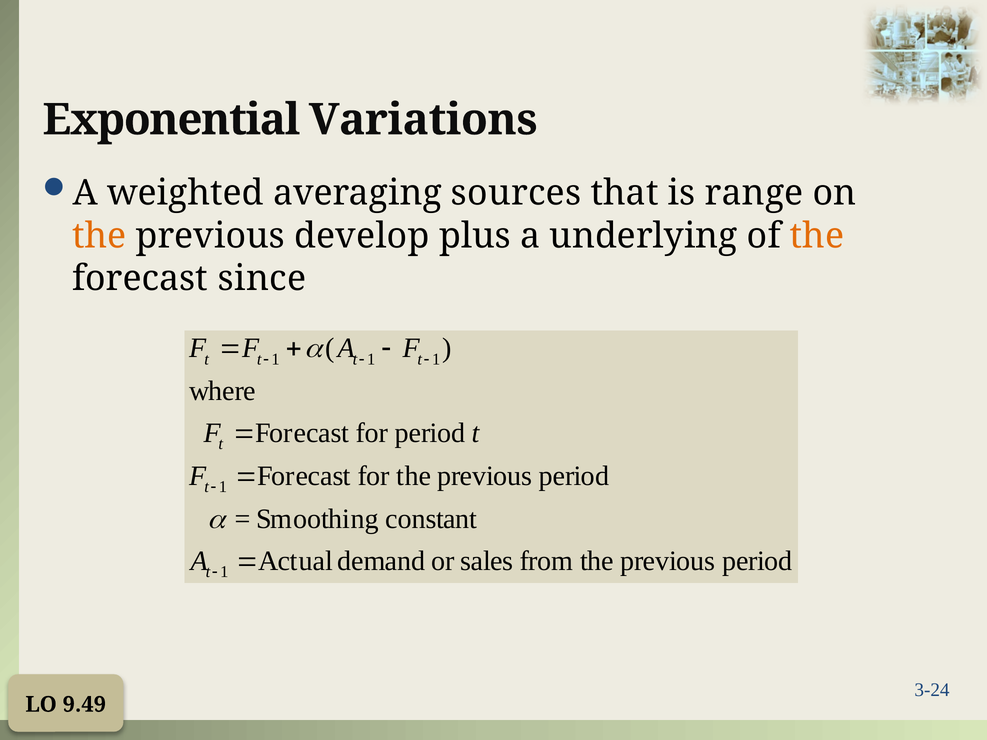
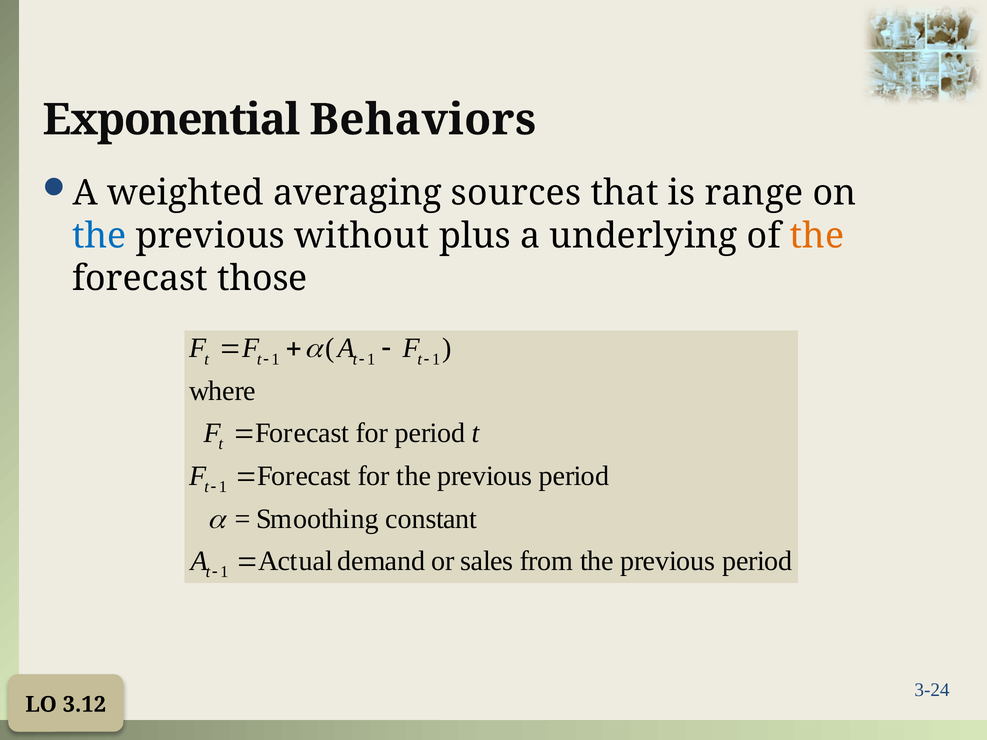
Variations: Variations -> Behaviors
the at (99, 236) colour: orange -> blue
develop: develop -> without
since: since -> those
9.49: 9.49 -> 3.12
